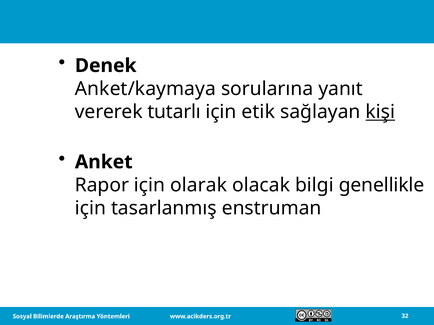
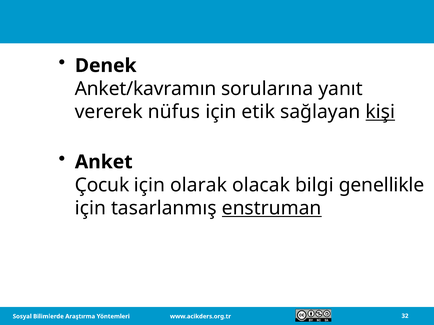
Anket/kaymaya: Anket/kaymaya -> Anket/kavramın
tutarlı: tutarlı -> nüfus
Rapor: Rapor -> Çocuk
enstruman underline: none -> present
